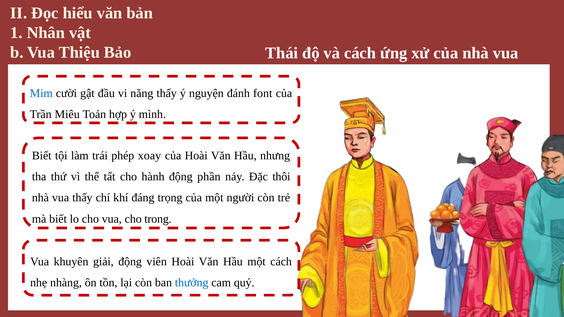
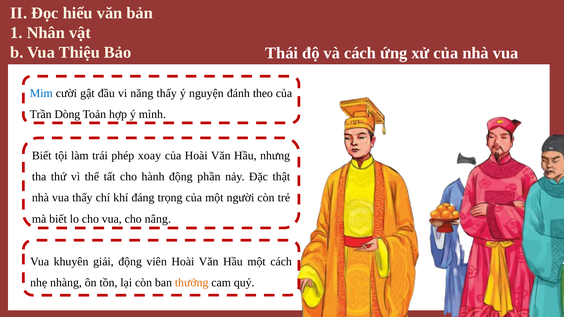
font: font -> theo
Miêu: Miêu -> Dòng
thôi: thôi -> thật
trong: trong -> nâng
thưởng colour: blue -> orange
